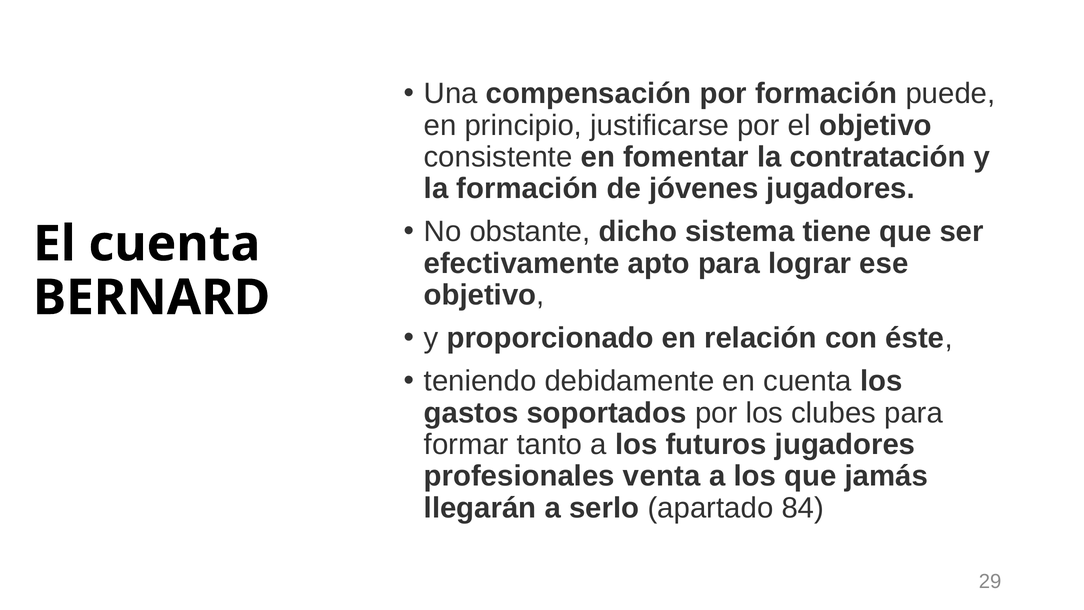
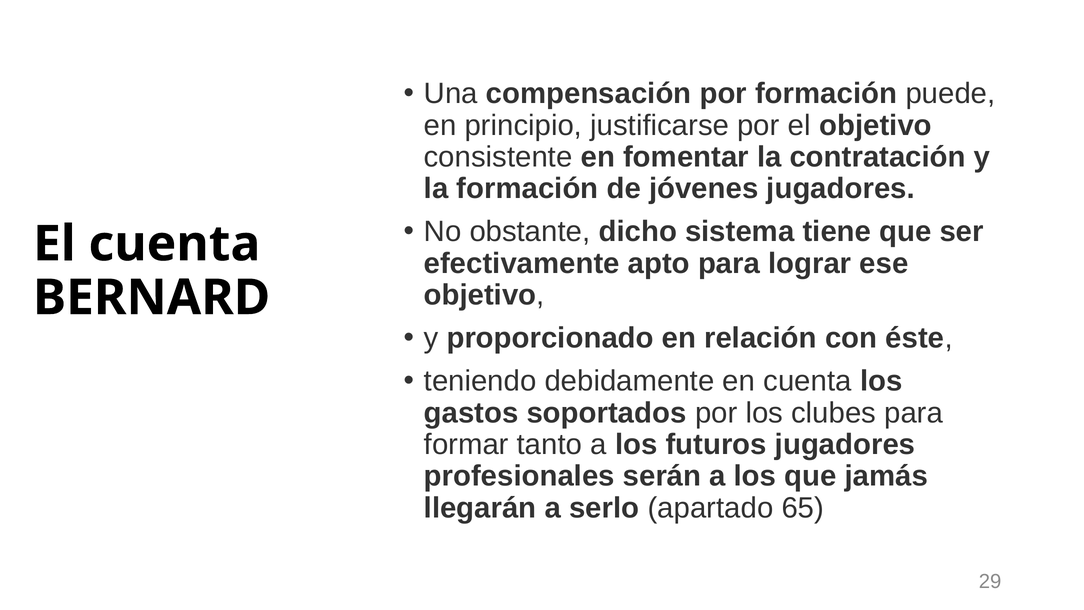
venta: venta -> serán
84: 84 -> 65
